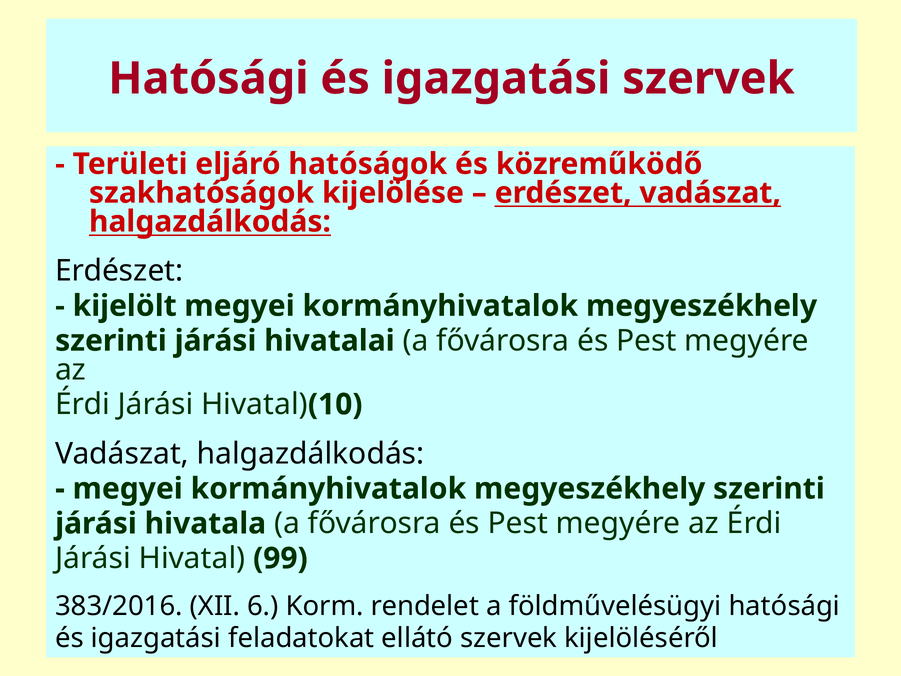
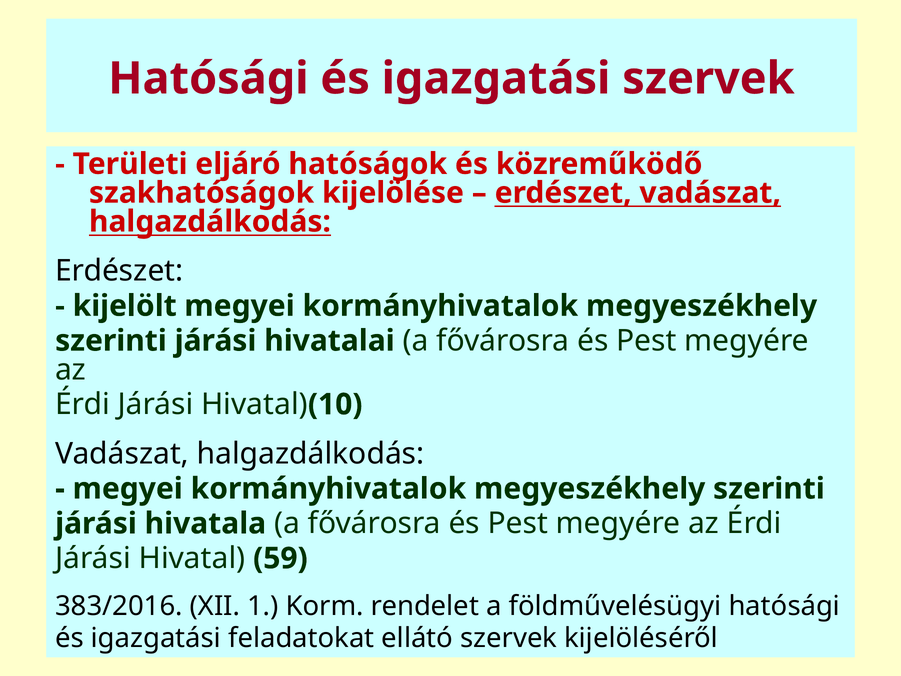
99: 99 -> 59
6: 6 -> 1
